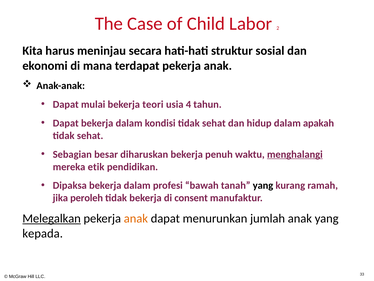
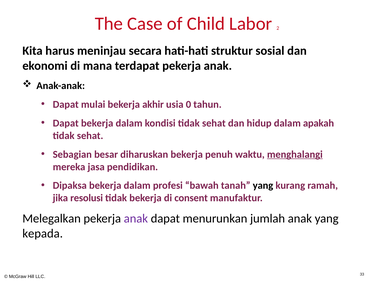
teori: teori -> akhir
4: 4 -> 0
etik: etik -> jasa
peroleh: peroleh -> resolusi
Melegalkan underline: present -> none
anak at (136, 218) colour: orange -> purple
